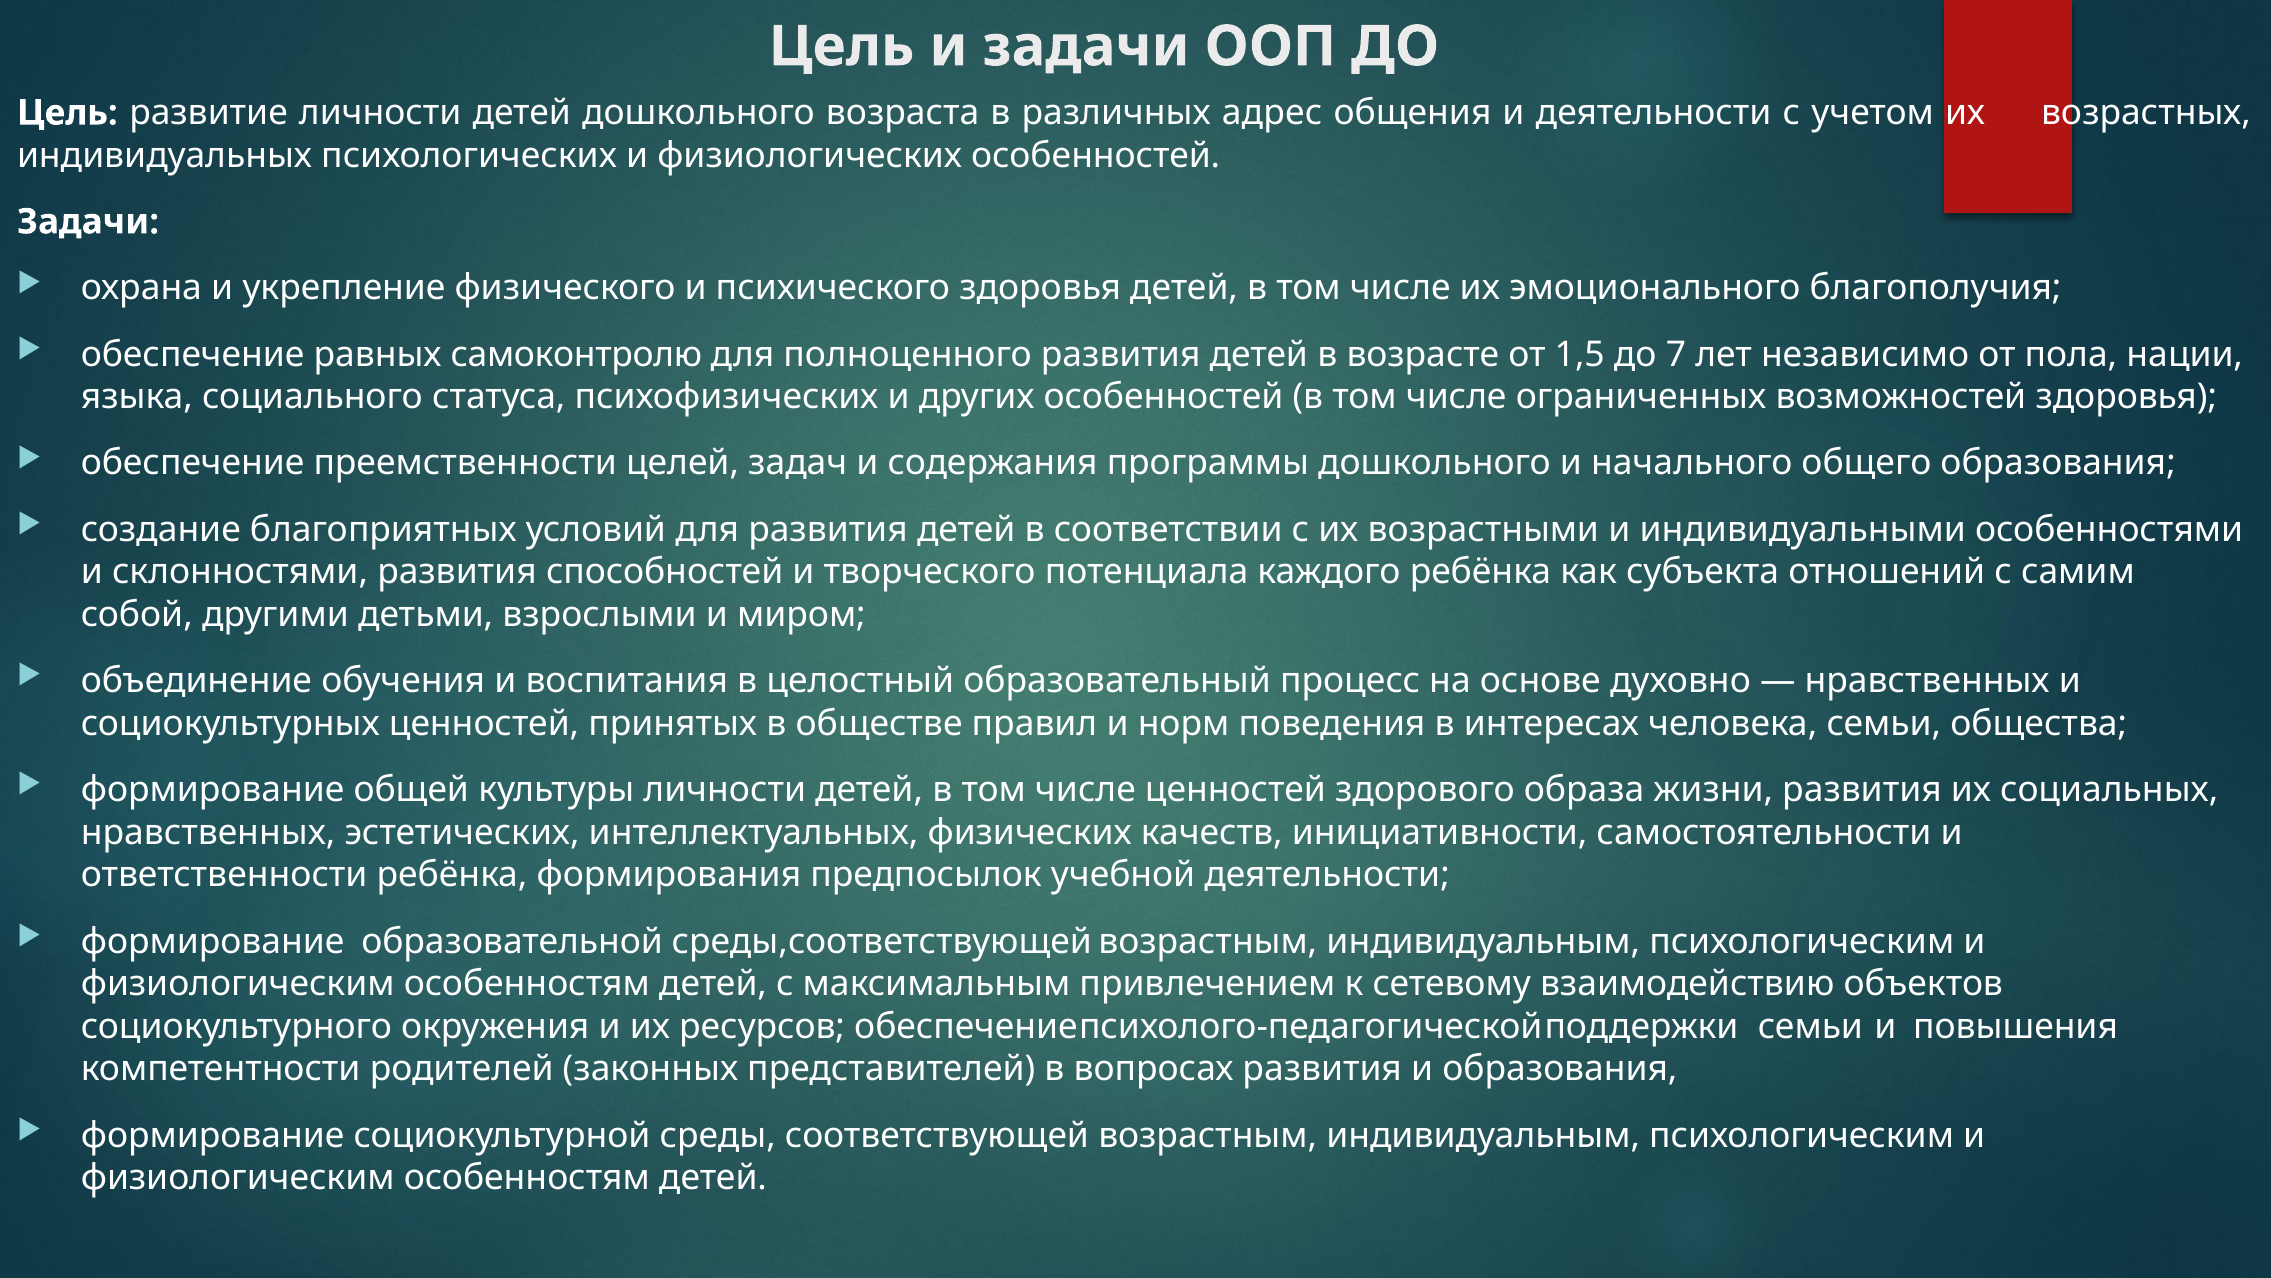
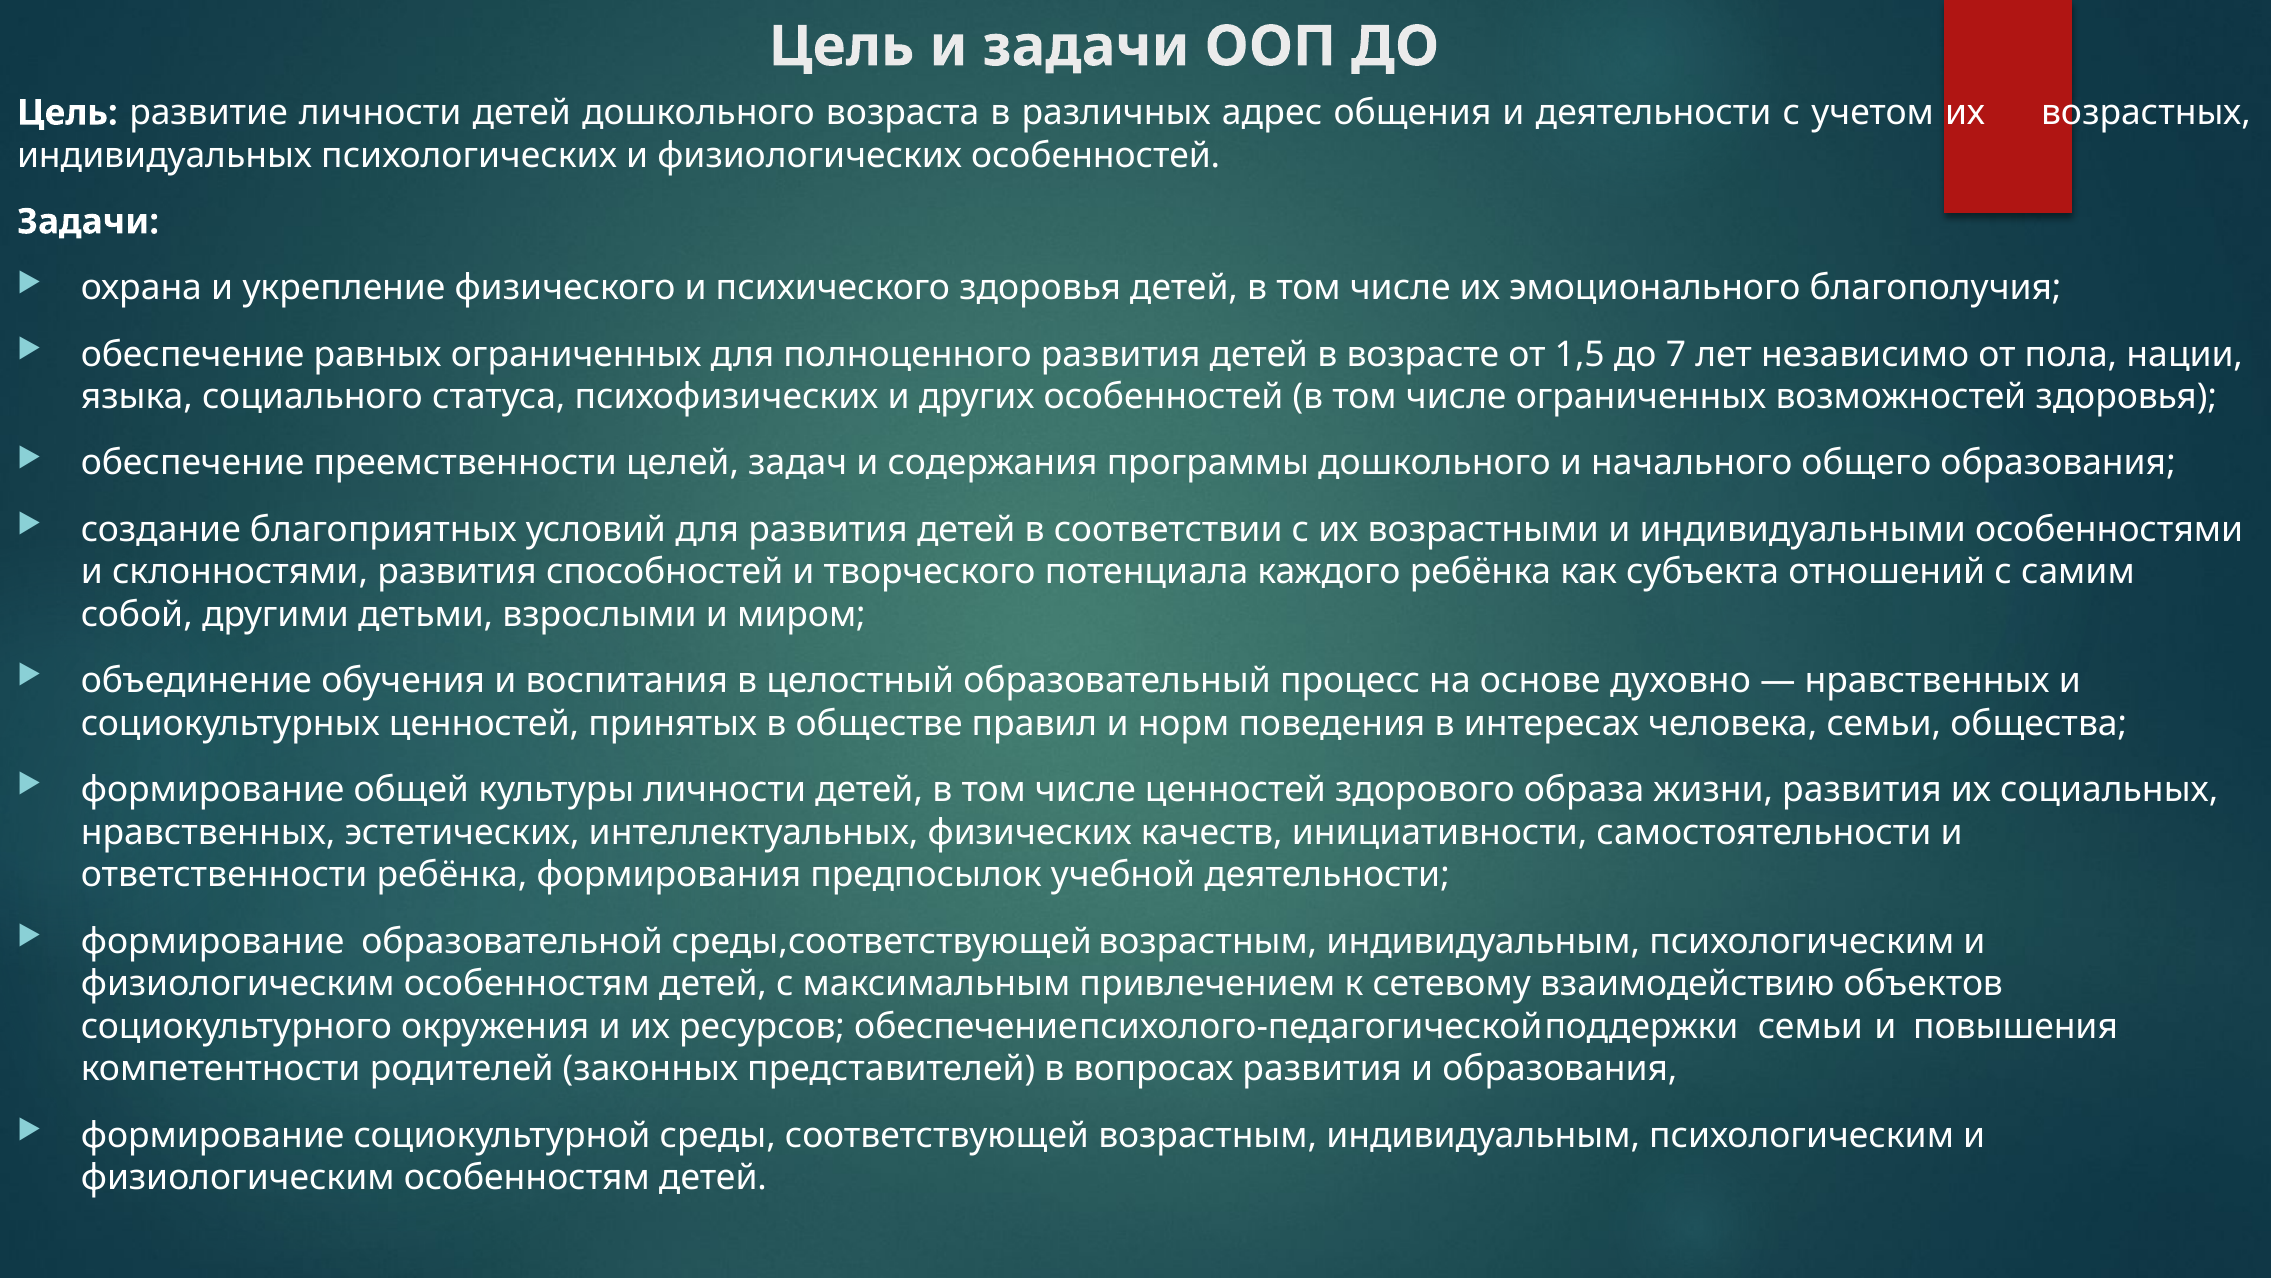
равных самоконтролю: самоконтролю -> ограниченных
